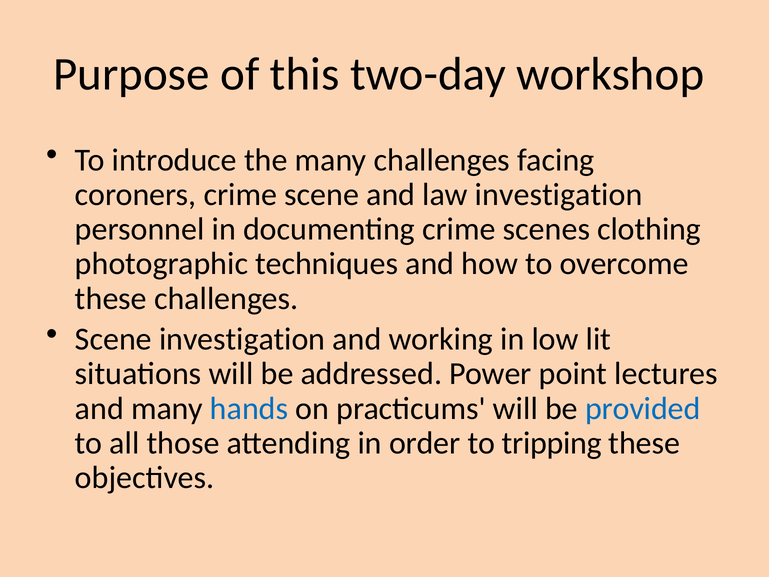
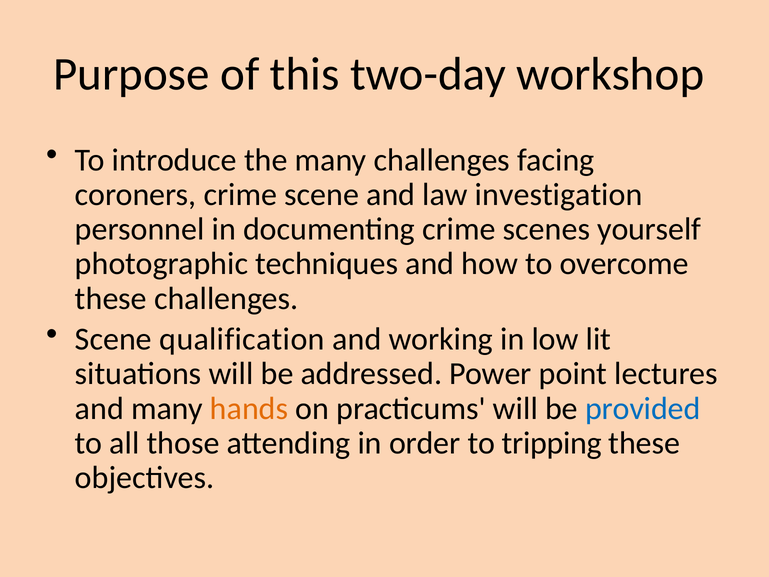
clothing: clothing -> yourself
Scene investigation: investigation -> qualification
hands colour: blue -> orange
